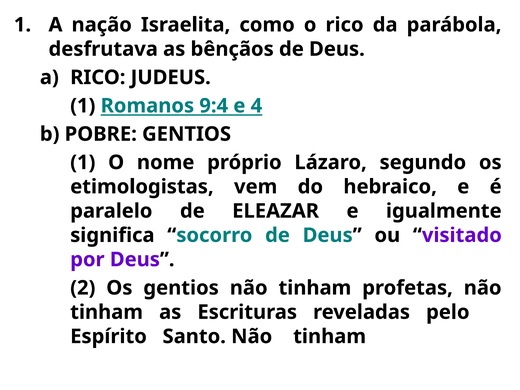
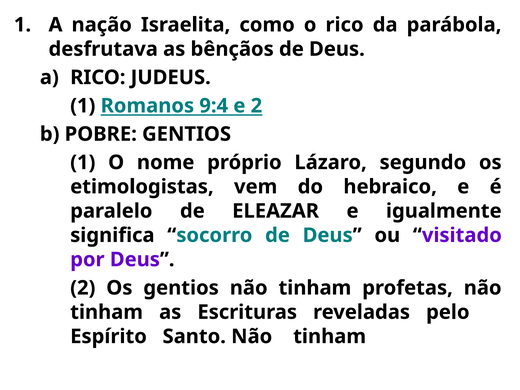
e 4: 4 -> 2
